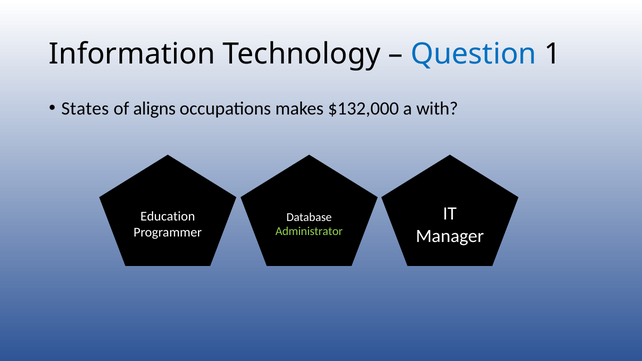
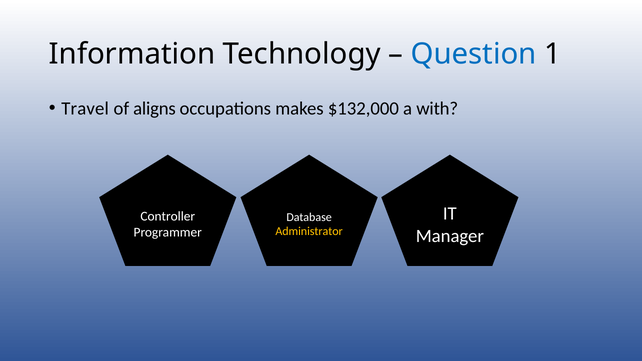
States: States -> Travel
Education: Education -> Controller
Administrator colour: light green -> yellow
